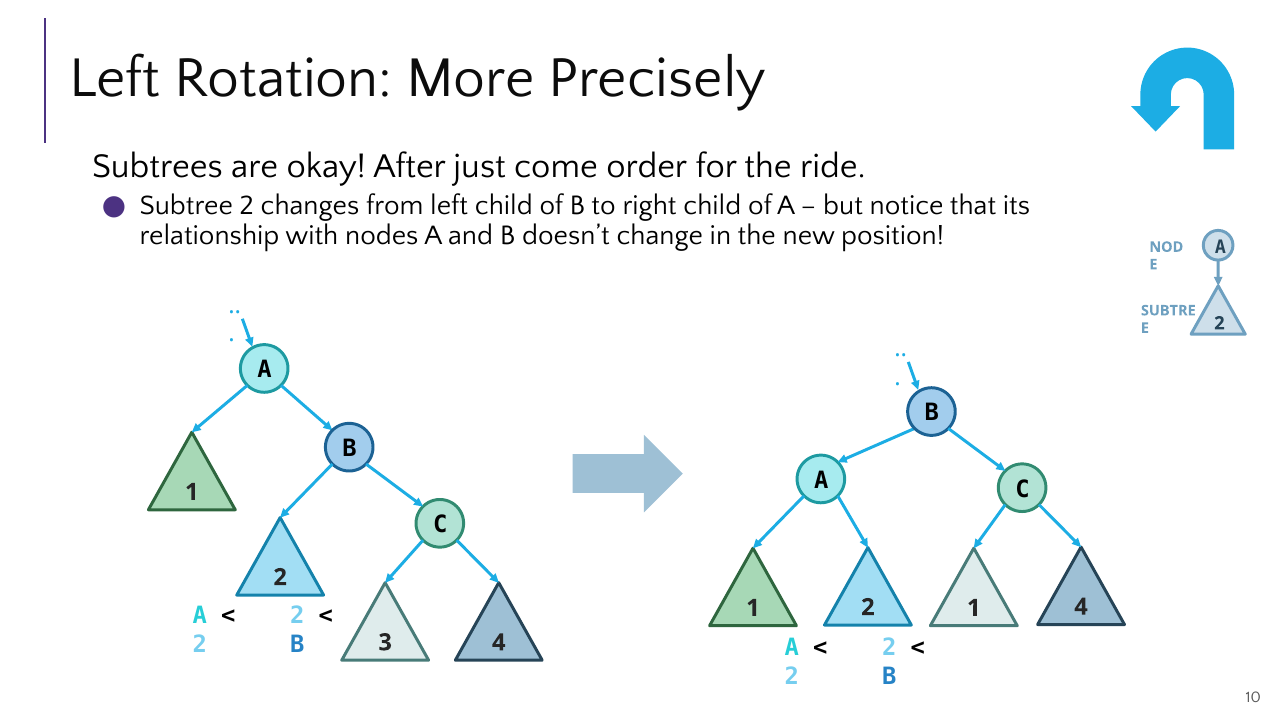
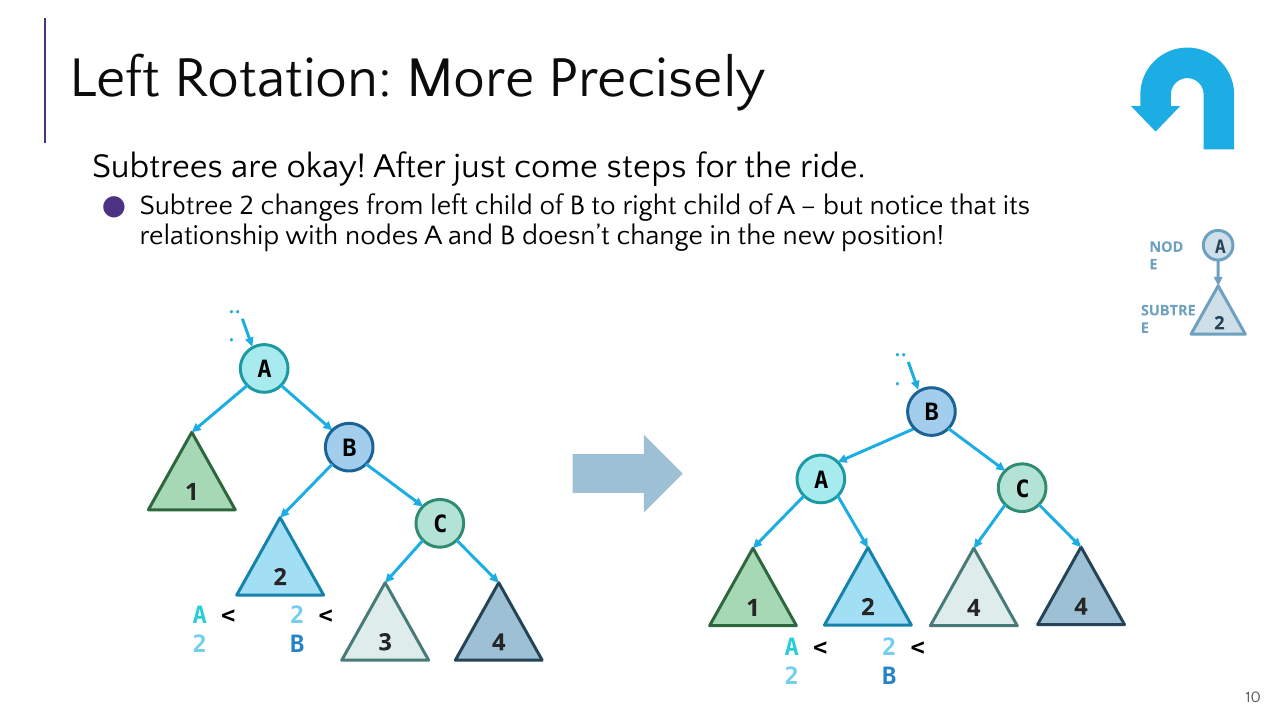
order: order -> steps
2 1: 1 -> 4
